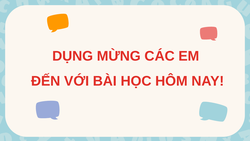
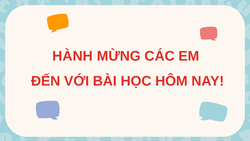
DỤNG: DỤNG -> HÀNH
